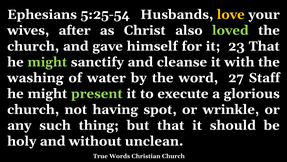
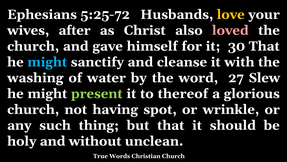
5:25-54: 5:25-54 -> 5:25-72
loved colour: light green -> pink
23: 23 -> 30
might at (47, 62) colour: light green -> light blue
Staff: Staff -> Slew
execute: execute -> thereof
